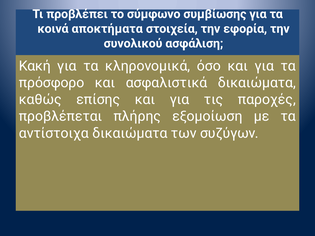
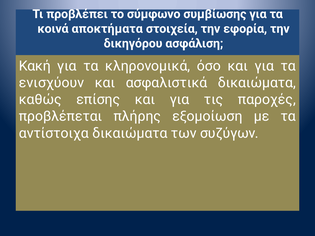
συνολικού: συνολικού -> δικηγόρου
πρόσφορο: πρόσφορο -> ενισχύουν
